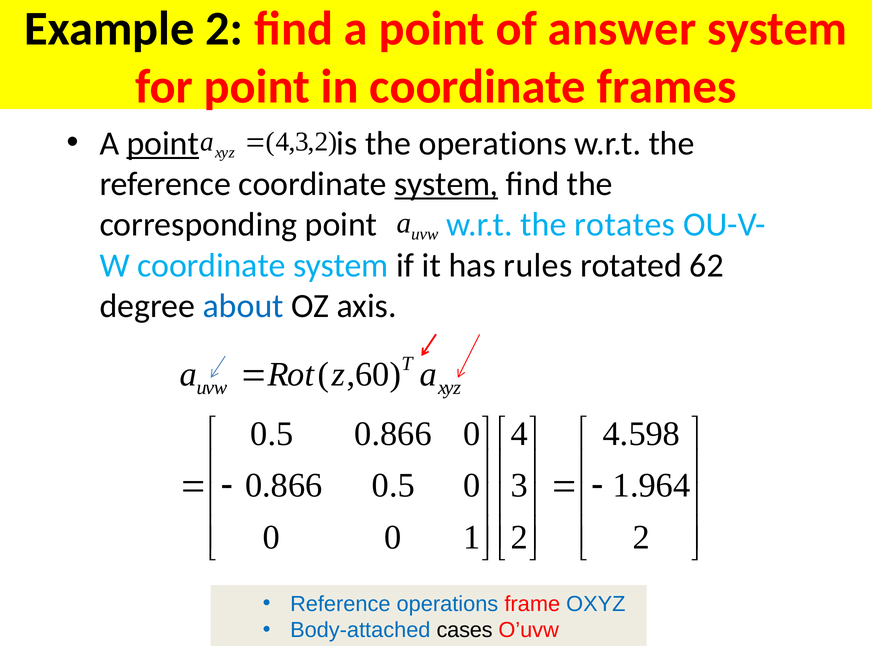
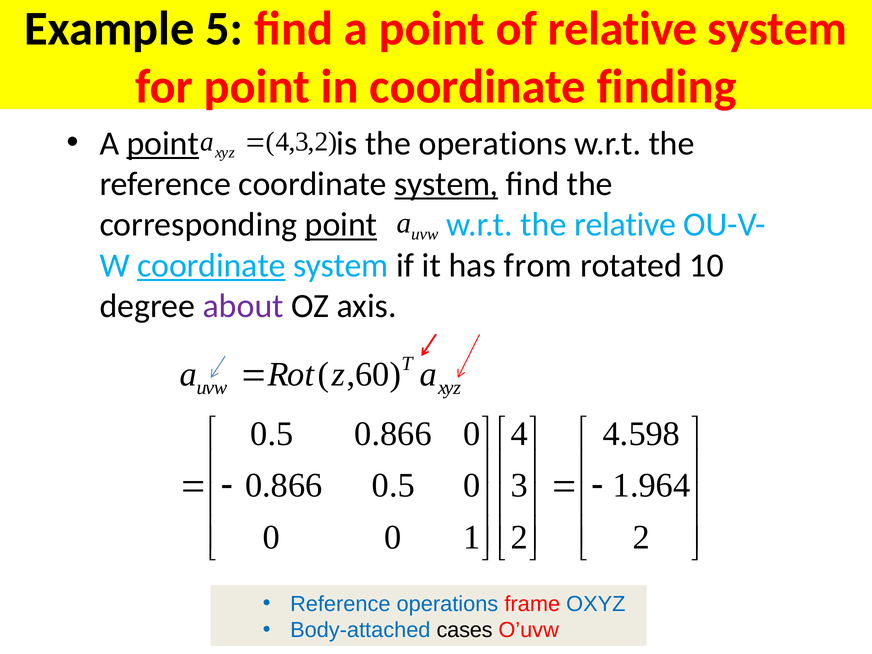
Example 2: 2 -> 5
of answer: answer -> relative
frames: frames -> finding
point at (341, 225) underline: none -> present
the rotates: rotates -> relative
coordinate at (211, 266) underline: none -> present
rules: rules -> from
62: 62 -> 10
about colour: blue -> purple
